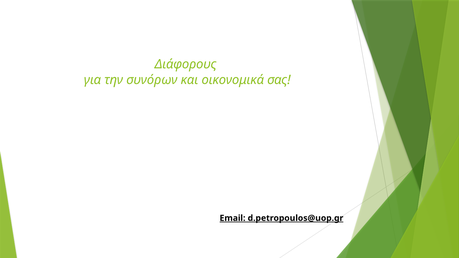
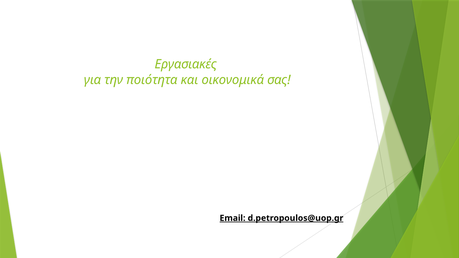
Διάφορους: Διάφορους -> Εργασιακές
συνόρων: συνόρων -> ποιότητα
